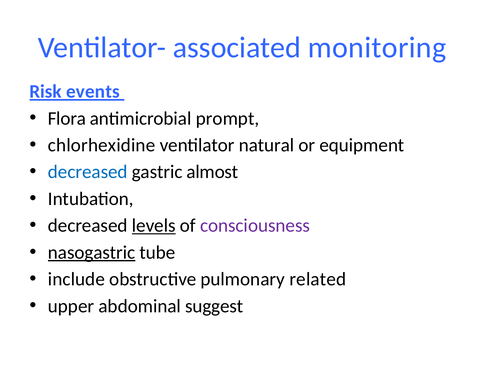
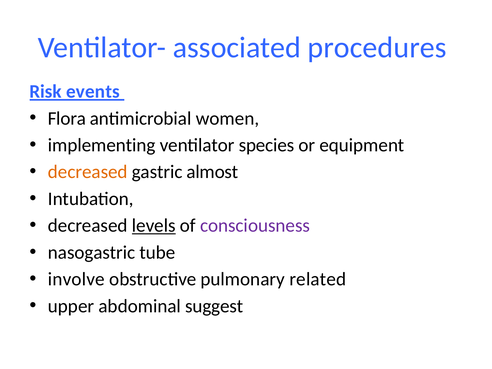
monitoring: monitoring -> procedures
prompt: prompt -> women
chlorhexidine: chlorhexidine -> implementing
natural: natural -> species
decreased at (88, 172) colour: blue -> orange
nasogastric underline: present -> none
include: include -> involve
